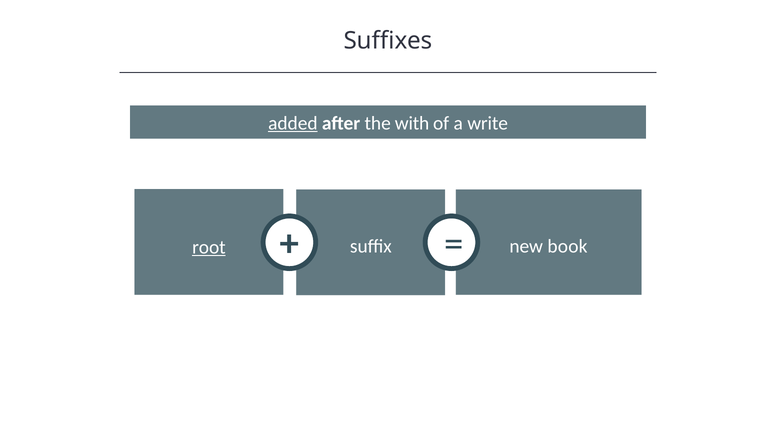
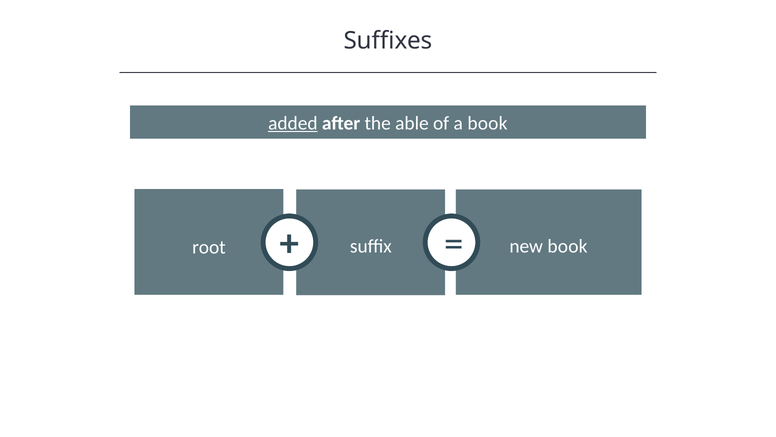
with: with -> able
a write: write -> book
root underline: present -> none
